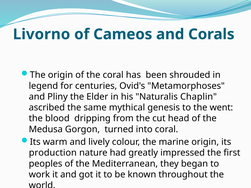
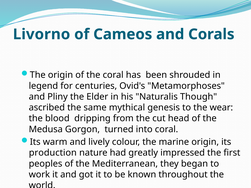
Chaplin: Chaplin -> Though
went: went -> wear
